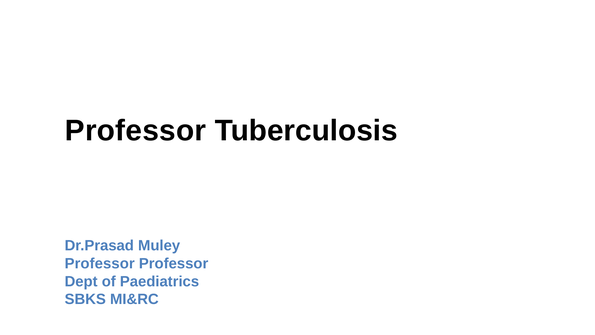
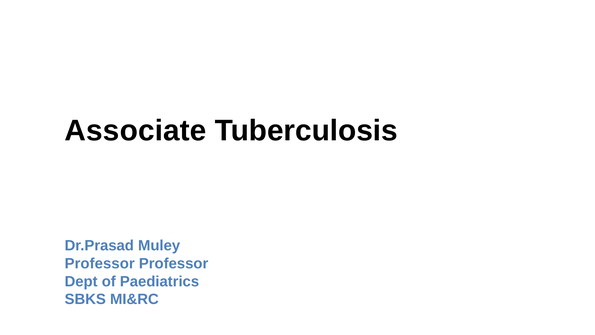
Professor at (135, 131): Professor -> Associate
